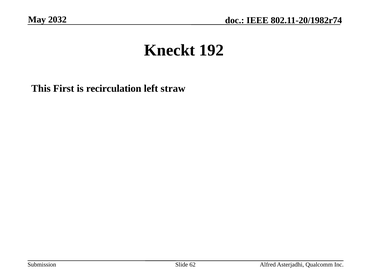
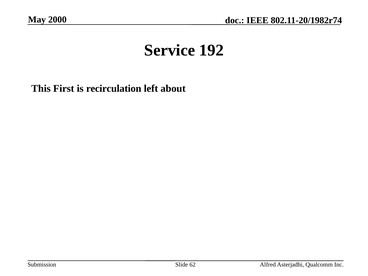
2032: 2032 -> 2000
Kneckt: Kneckt -> Service
straw: straw -> about
